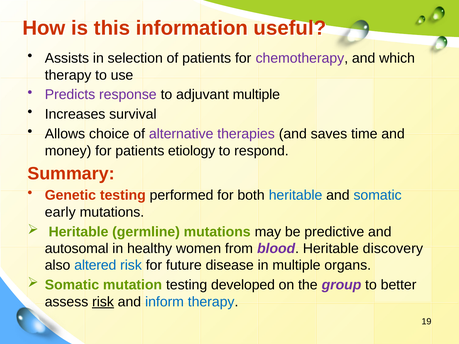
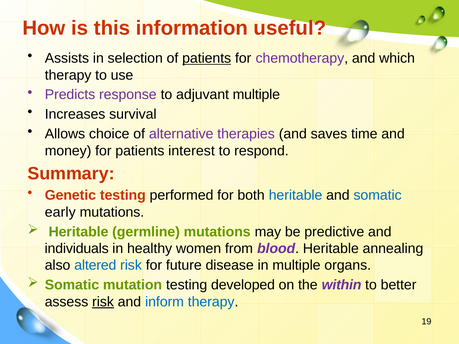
patients at (207, 58) underline: none -> present
etiology: etiology -> interest
autosomal: autosomal -> individuals
discovery: discovery -> annealing
group: group -> within
